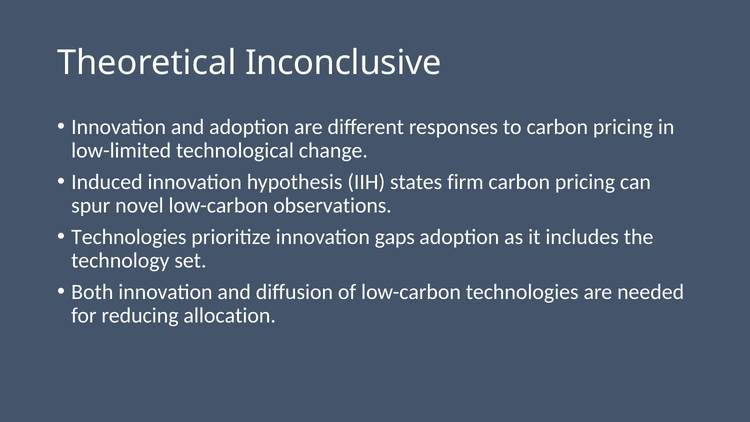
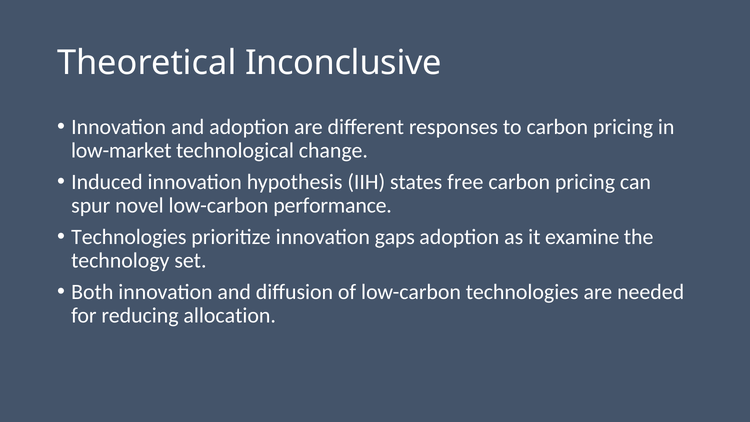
low-limited: low-limited -> low-market
firm: firm -> free
observations: observations -> performance
includes: includes -> examine
